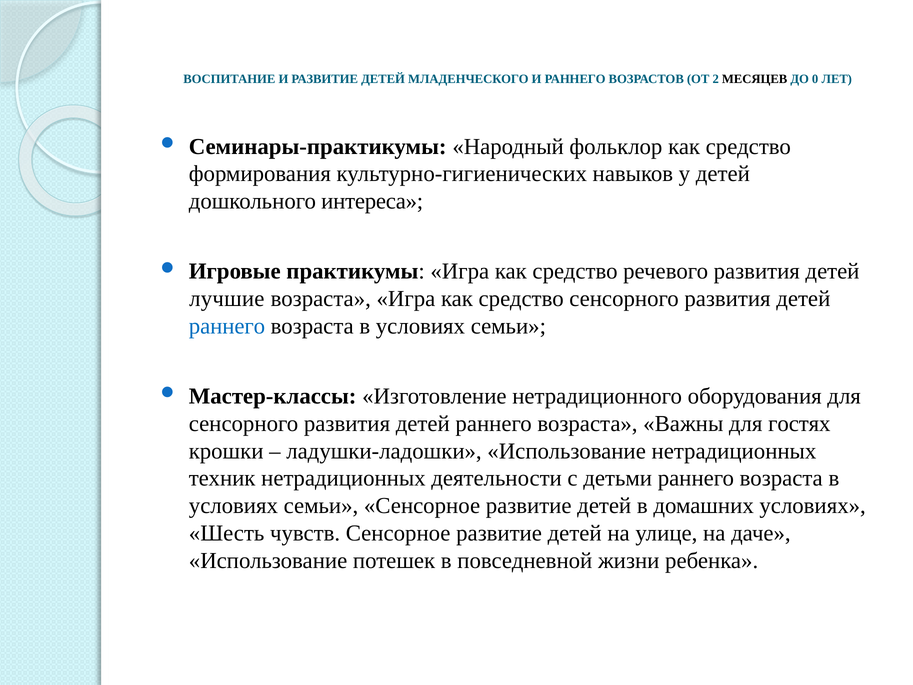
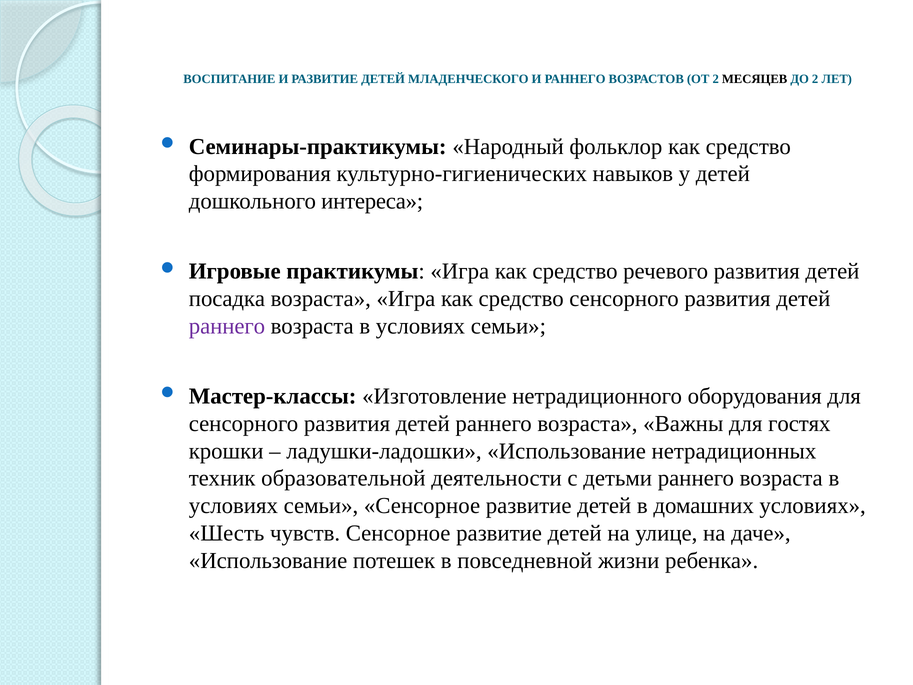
ДО 0: 0 -> 2
лучшие: лучшие -> посадка
раннего at (227, 326) colour: blue -> purple
техник нетрадиционных: нетрадиционных -> образовательной
